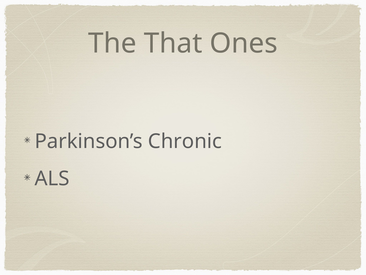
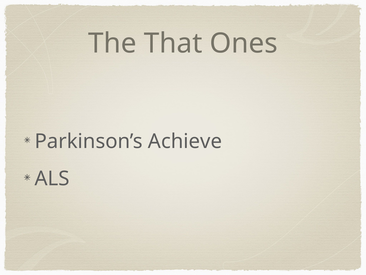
Chronic: Chronic -> Achieve
